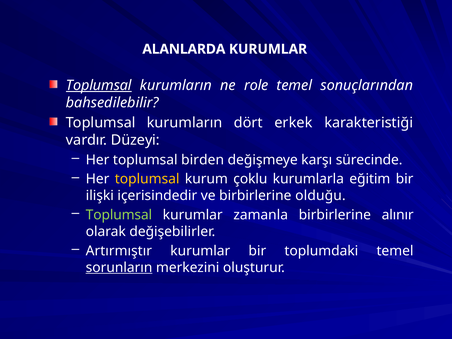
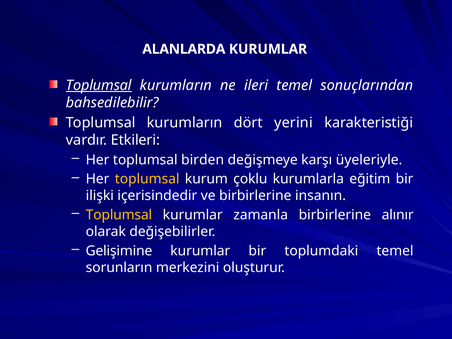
role: role -> ileri
erkek: erkek -> yerini
Düzeyi: Düzeyi -> Etkileri
sürecinde: sürecinde -> üyeleriyle
olduğu: olduğu -> insanın
Toplumsal at (119, 215) colour: light green -> yellow
Artırmıştır: Artırmıştır -> Gelişimine
sorunların underline: present -> none
